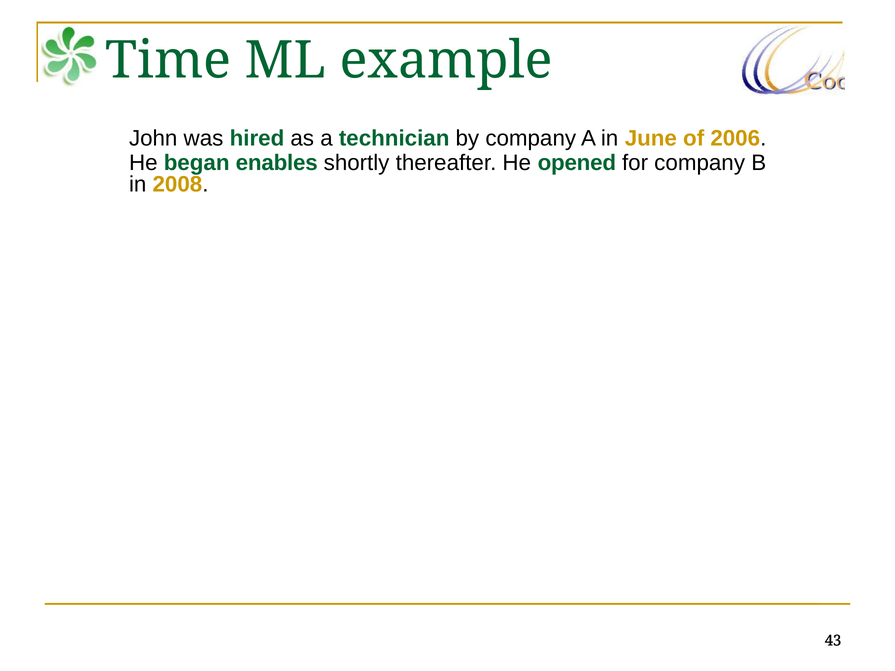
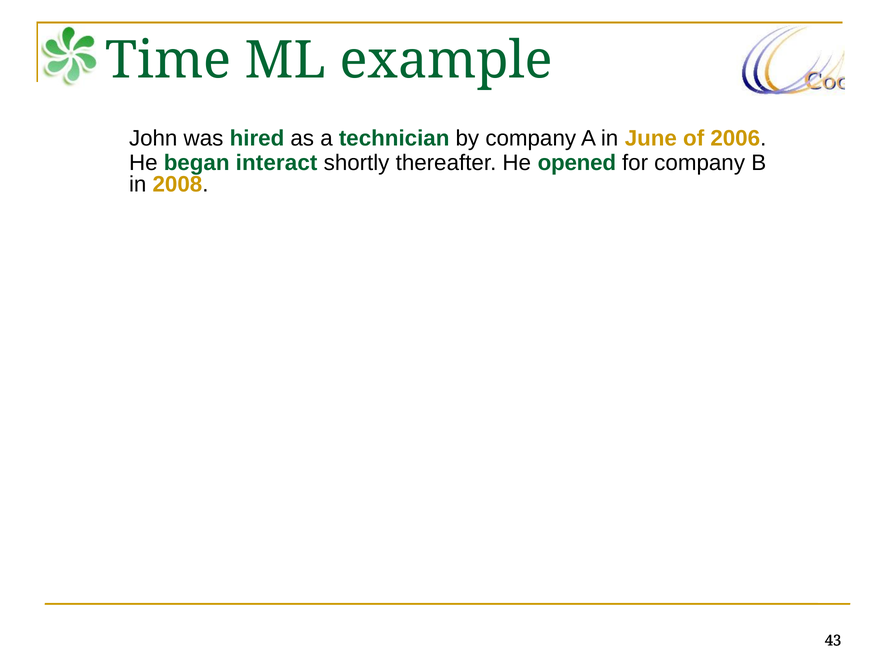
enables: enables -> interact
